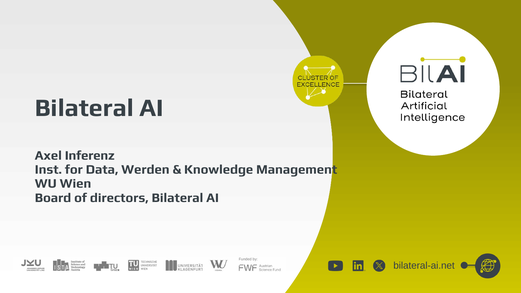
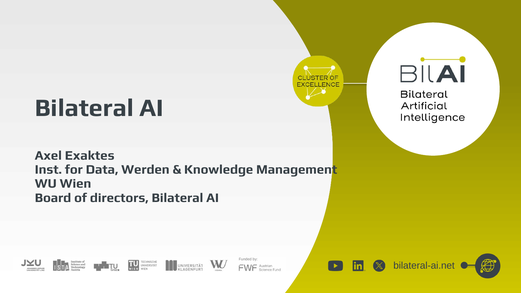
Inferenz: Inferenz -> Exaktes
